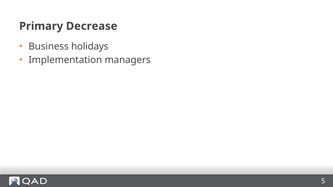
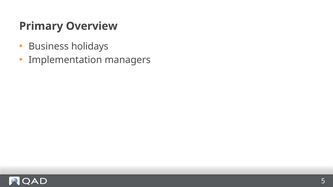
Decrease: Decrease -> Overview
